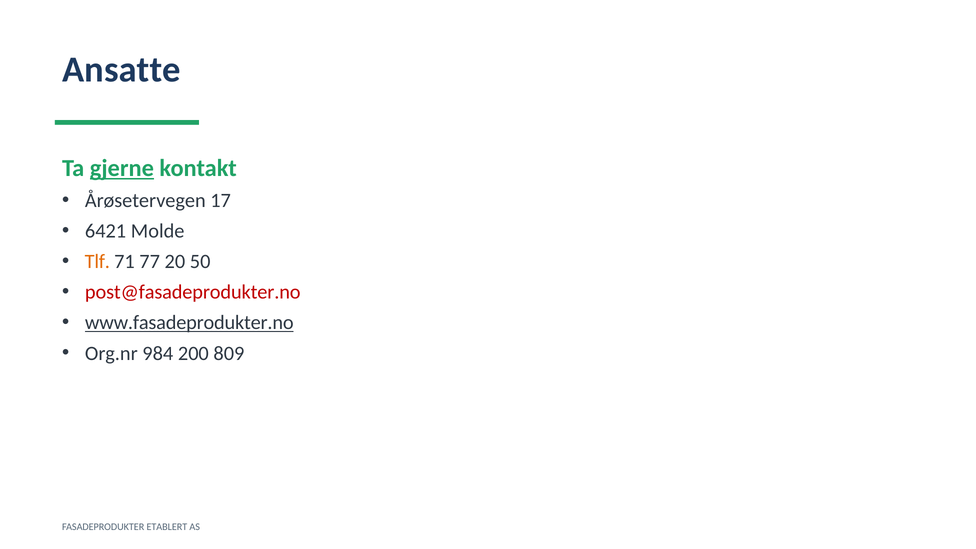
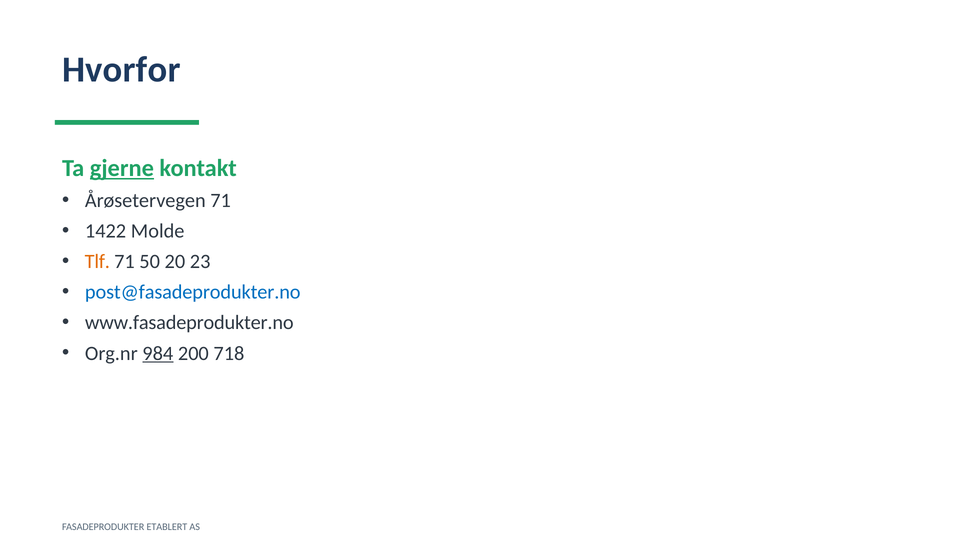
Ansatte: Ansatte -> Hvorfor
Årøsetervegen 17: 17 -> 71
6421: 6421 -> 1422
77: 77 -> 50
50: 50 -> 23
post@fasadeprodukter.no colour: red -> blue
www.fasadeprodukter.no underline: present -> none
984 underline: none -> present
809: 809 -> 718
